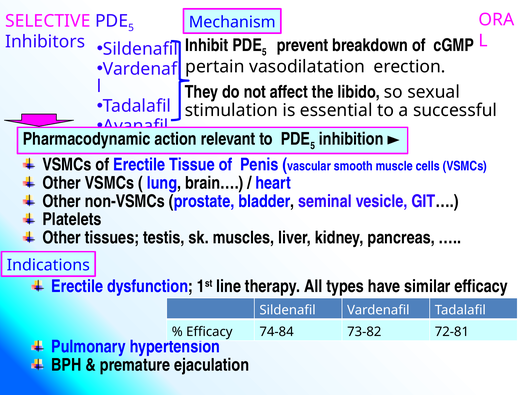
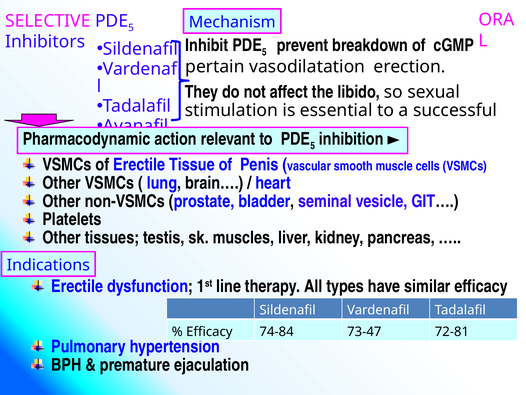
73-82: 73-82 -> 73-47
